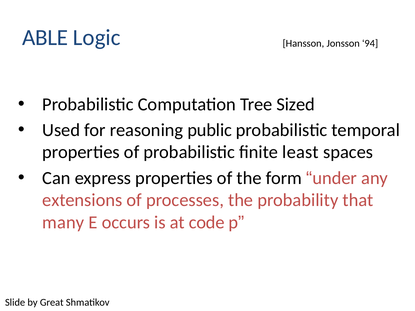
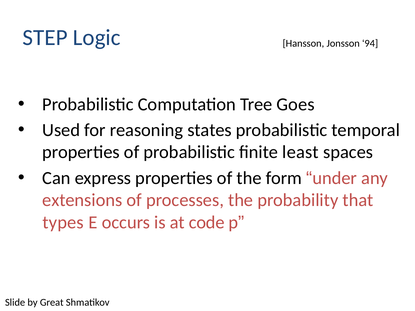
ABLE: ABLE -> STEP
Sized: Sized -> Goes
public: public -> states
many: many -> types
